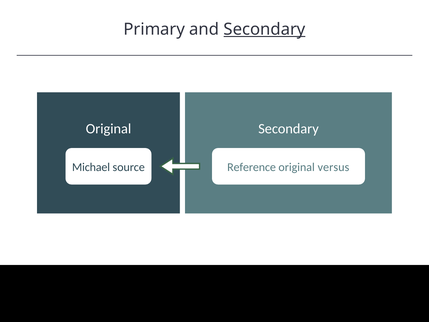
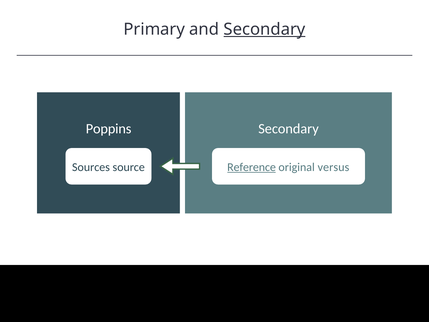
Original at (109, 129): Original -> Poppins
Michael: Michael -> Sources
Reference underline: none -> present
